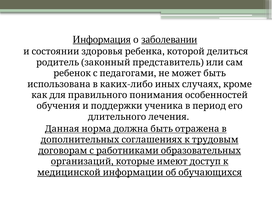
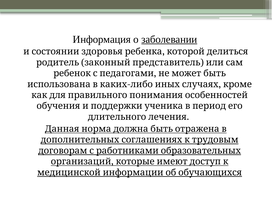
Информация underline: present -> none
